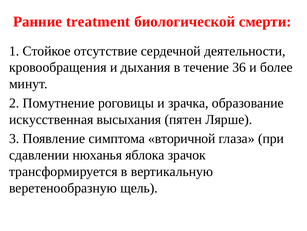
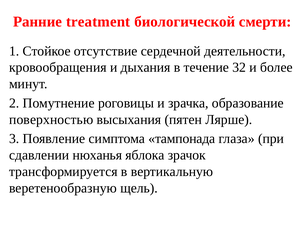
36: 36 -> 32
искусственная: искусственная -> поверхностью
вторичной: вторичной -> тампонада
